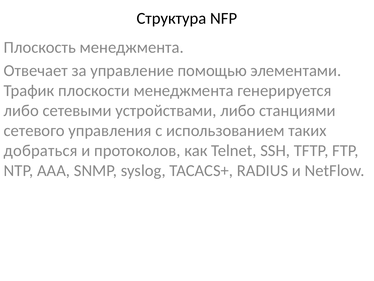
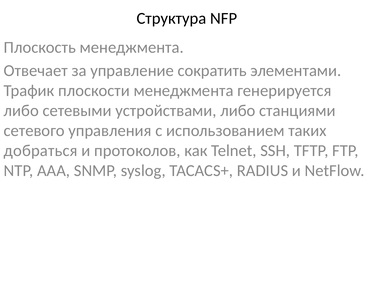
помощью: помощью -> сократить
